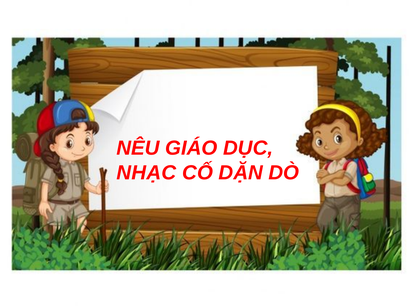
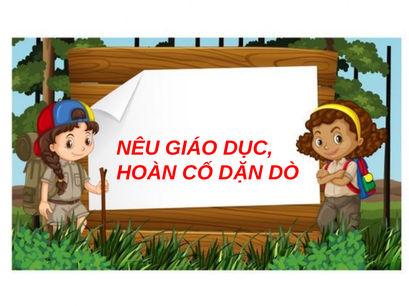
NHẠC: NHẠC -> HOÀN
